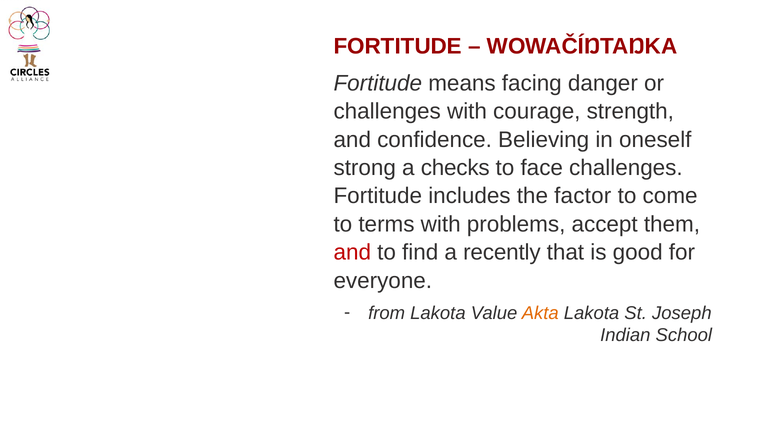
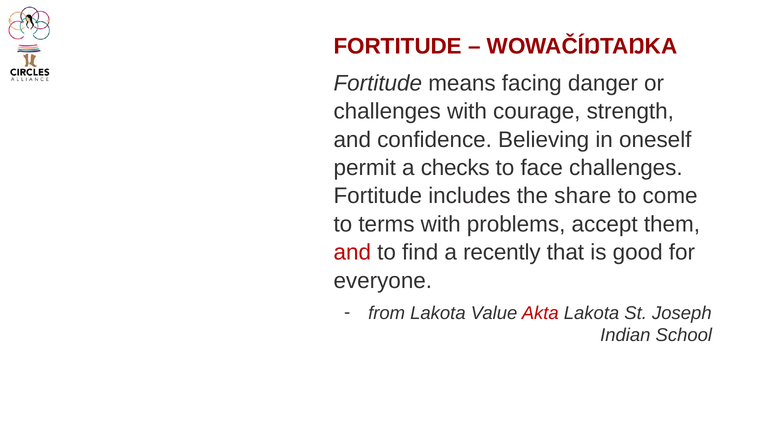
strong: strong -> permit
factor: factor -> share
Akta colour: orange -> red
